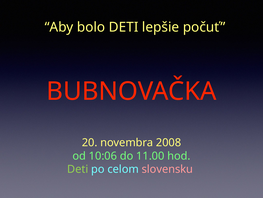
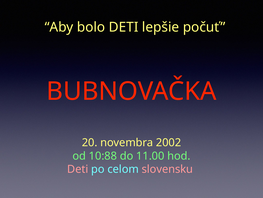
2008: 2008 -> 2002
10:06: 10:06 -> 10:88
Deti at (78, 169) colour: light green -> pink
